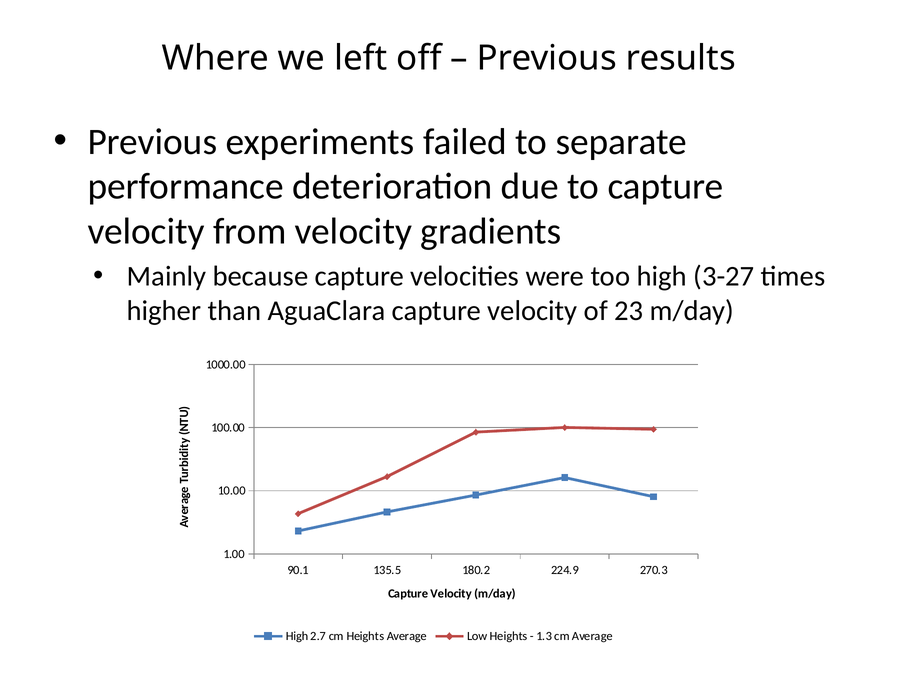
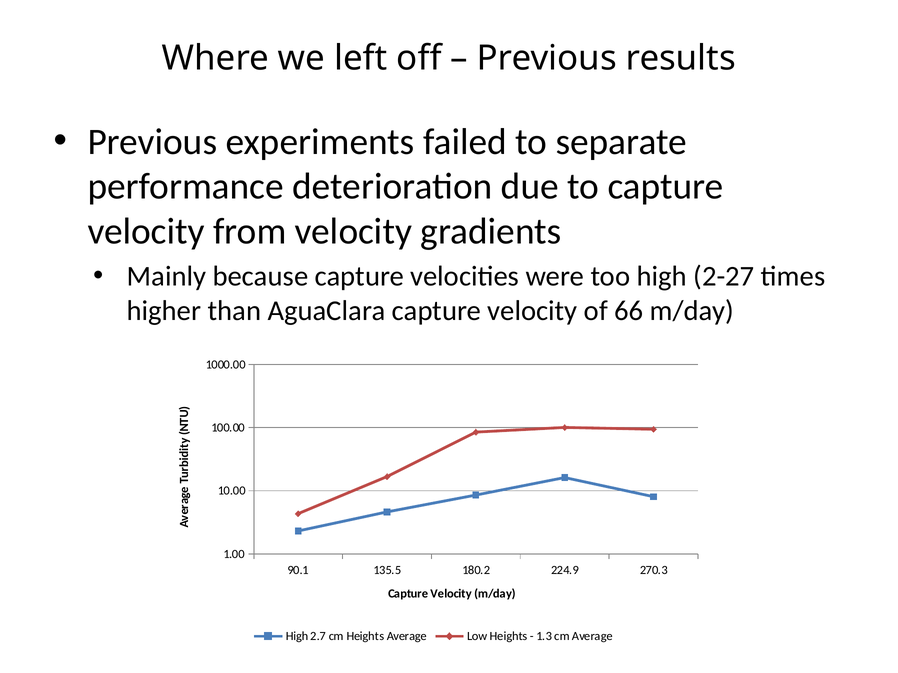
3-27: 3-27 -> 2-27
23: 23 -> 66
